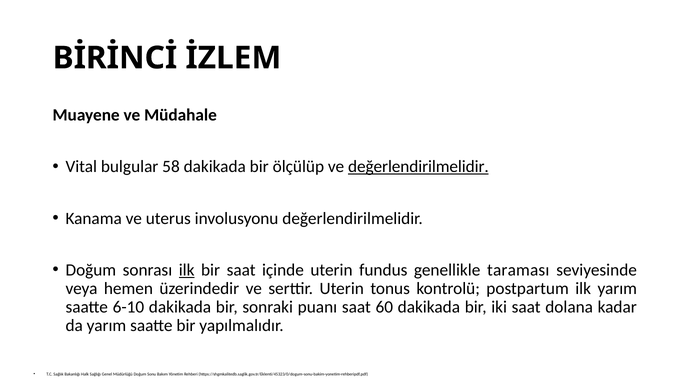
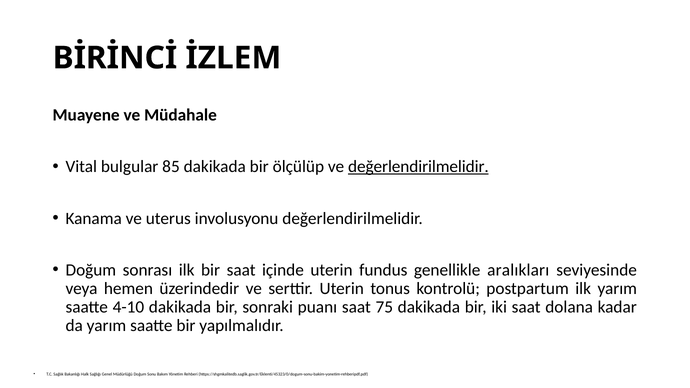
58: 58 -> 85
ilk at (187, 270) underline: present -> none
taraması: taraması -> aralıkları
6-10: 6-10 -> 4-10
60: 60 -> 75
